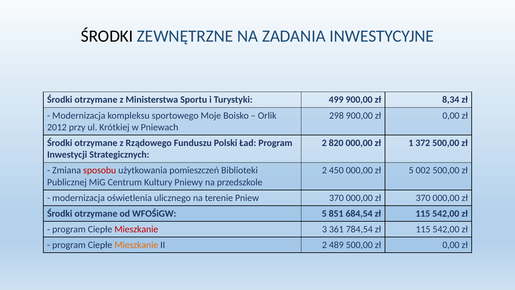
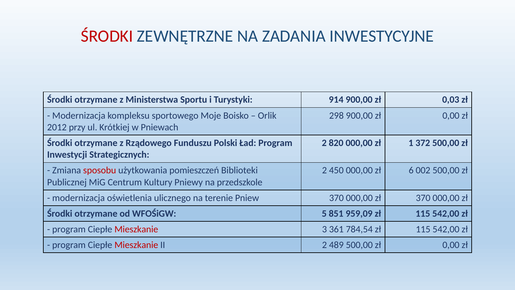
ŚRODKI at (107, 36) colour: black -> red
499: 499 -> 914
8,34: 8,34 -> 0,03
zł 5: 5 -> 6
684,54: 684,54 -> 959,09
Mieszkanie at (136, 245) colour: orange -> red
